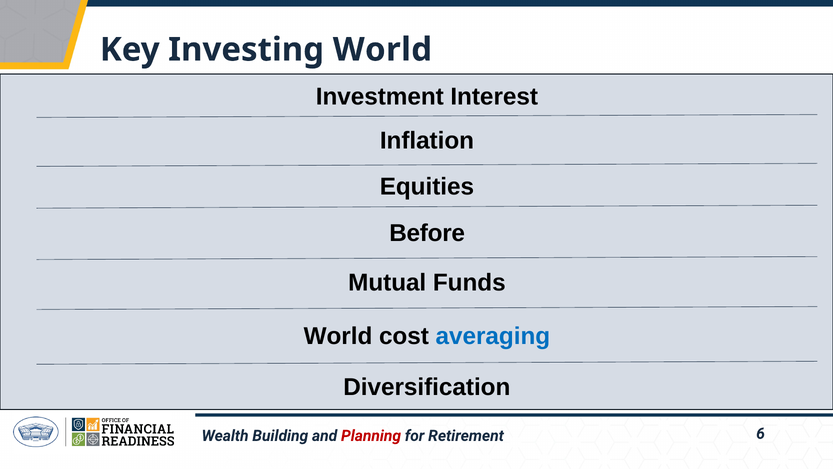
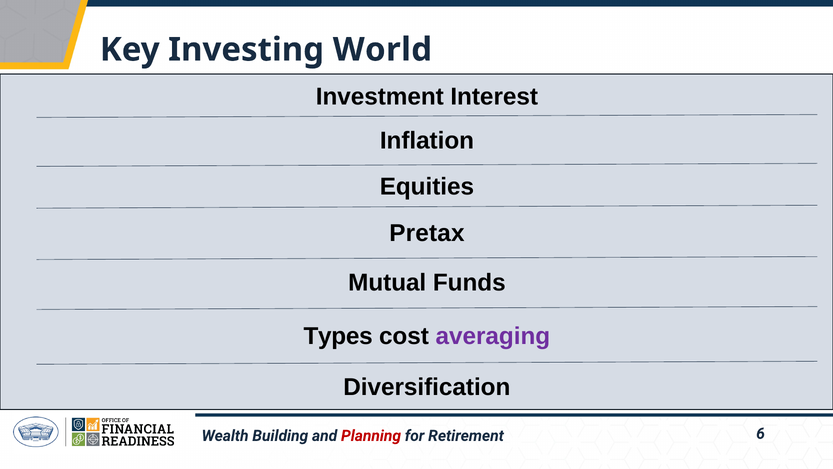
Before: Before -> Pretax
World at (338, 336): World -> Types
averaging colour: blue -> purple
